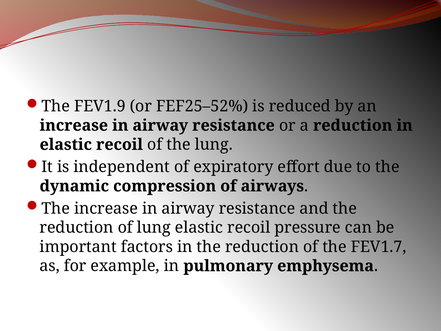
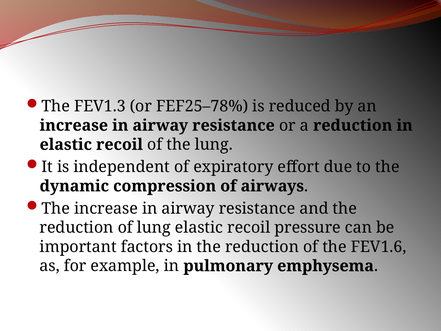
FEV1.9: FEV1.9 -> FEV1.3
FEF25–52%: FEF25–52% -> FEF25–78%
FEV1.7: FEV1.7 -> FEV1.6
